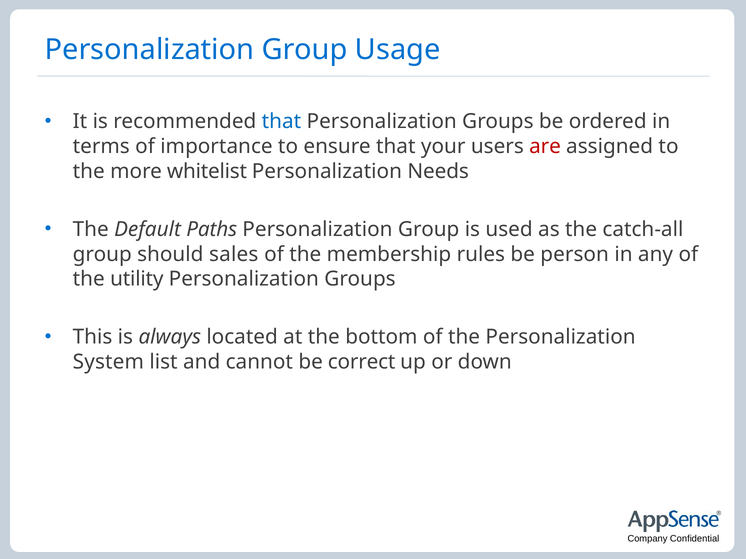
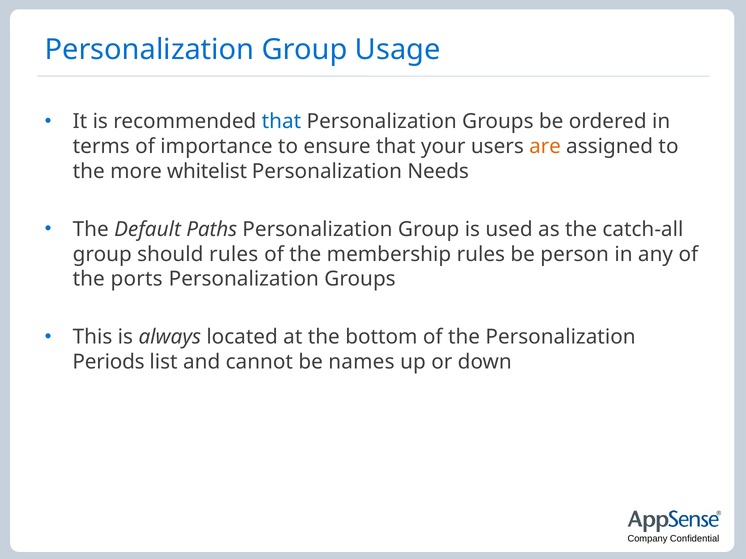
are colour: red -> orange
should sales: sales -> rules
utility: utility -> ports
System: System -> Periods
correct: correct -> names
